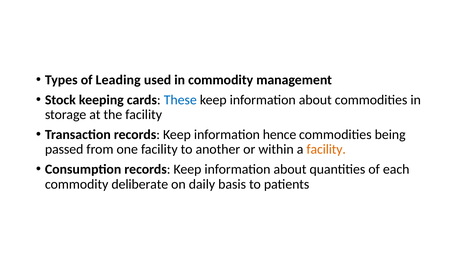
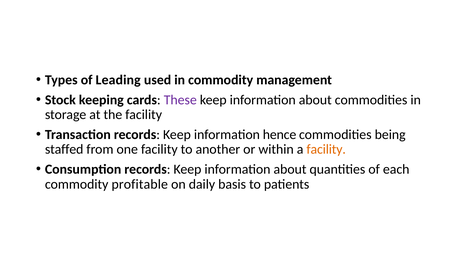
These colour: blue -> purple
passed: passed -> staffed
deliberate: deliberate -> profitable
